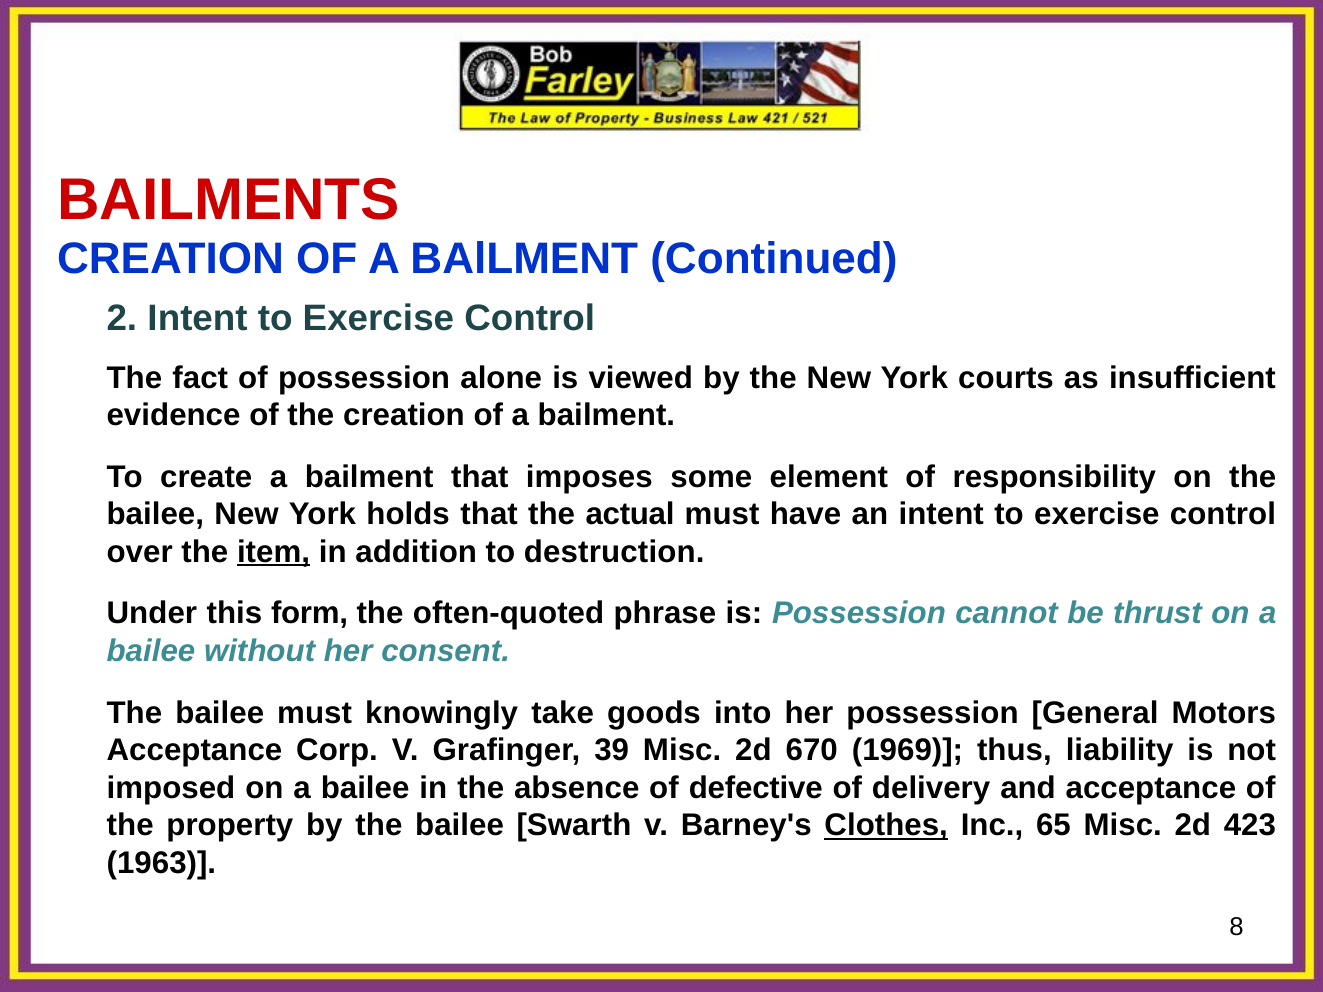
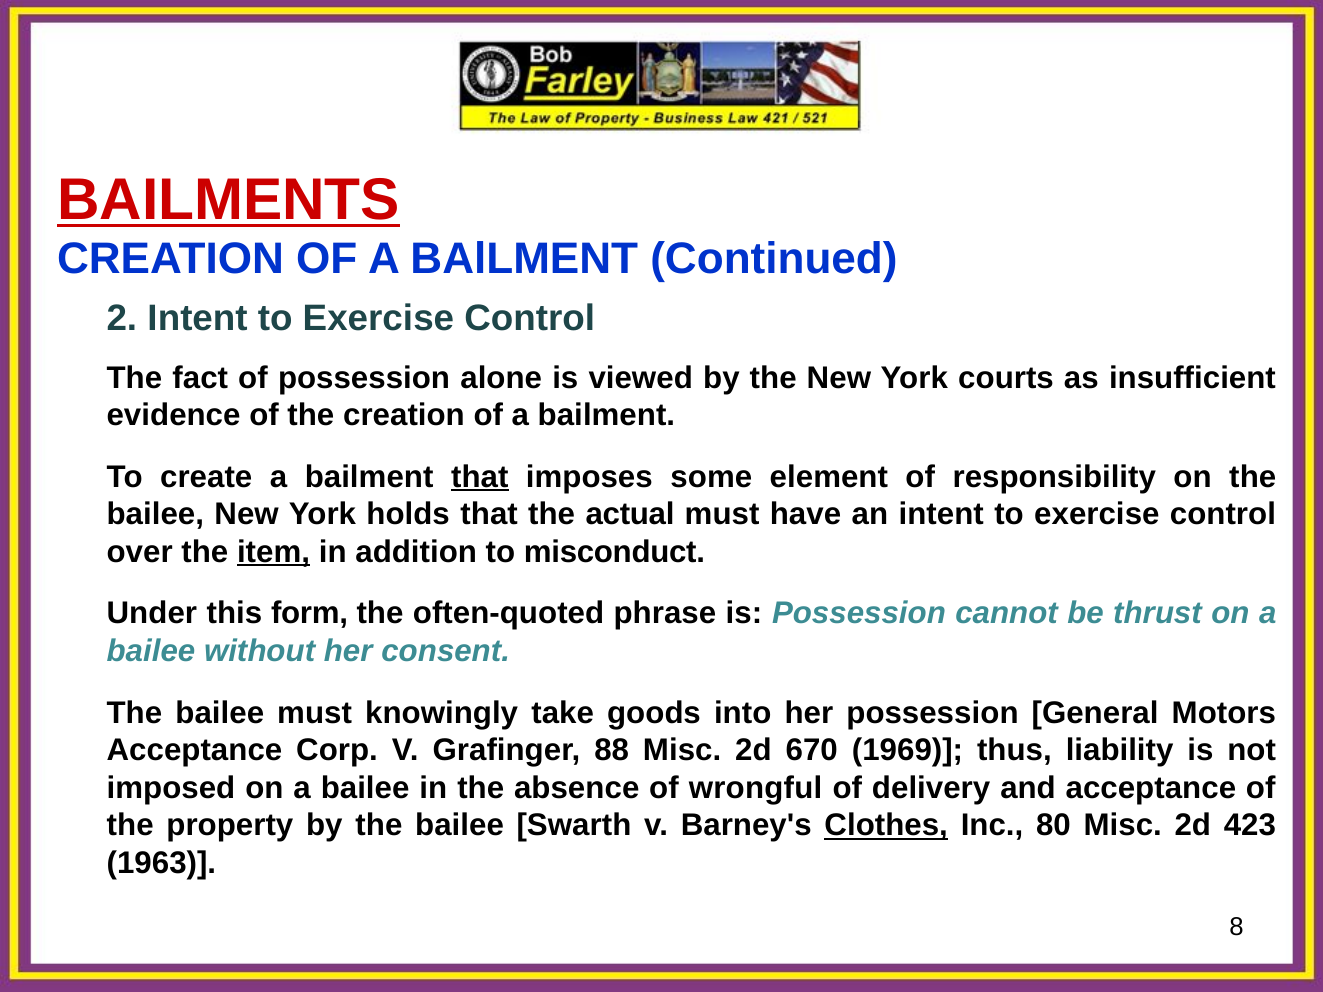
BAILMENTS underline: none -> present
that at (480, 477) underline: none -> present
destruction: destruction -> misconduct
39: 39 -> 88
defective: defective -> wrongful
65: 65 -> 80
